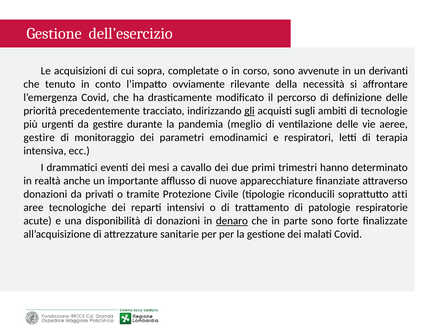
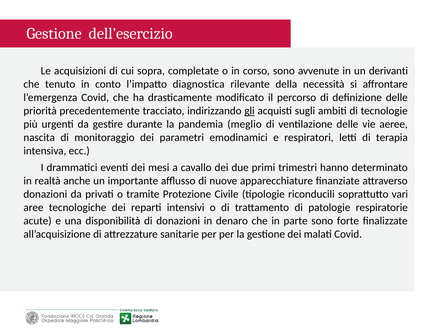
ovviamente: ovviamente -> diagnostica
gestire at (39, 137): gestire -> nascita
atti: atti -> vari
denaro underline: present -> none
